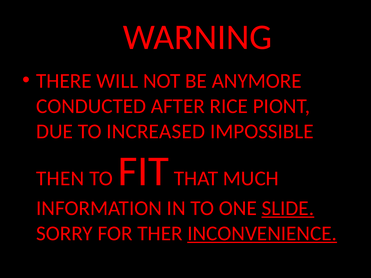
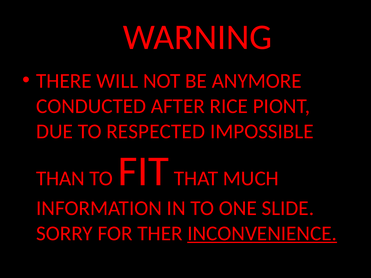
INCREASED: INCREASED -> RESPECTED
THEN: THEN -> THAN
SLIDE underline: present -> none
